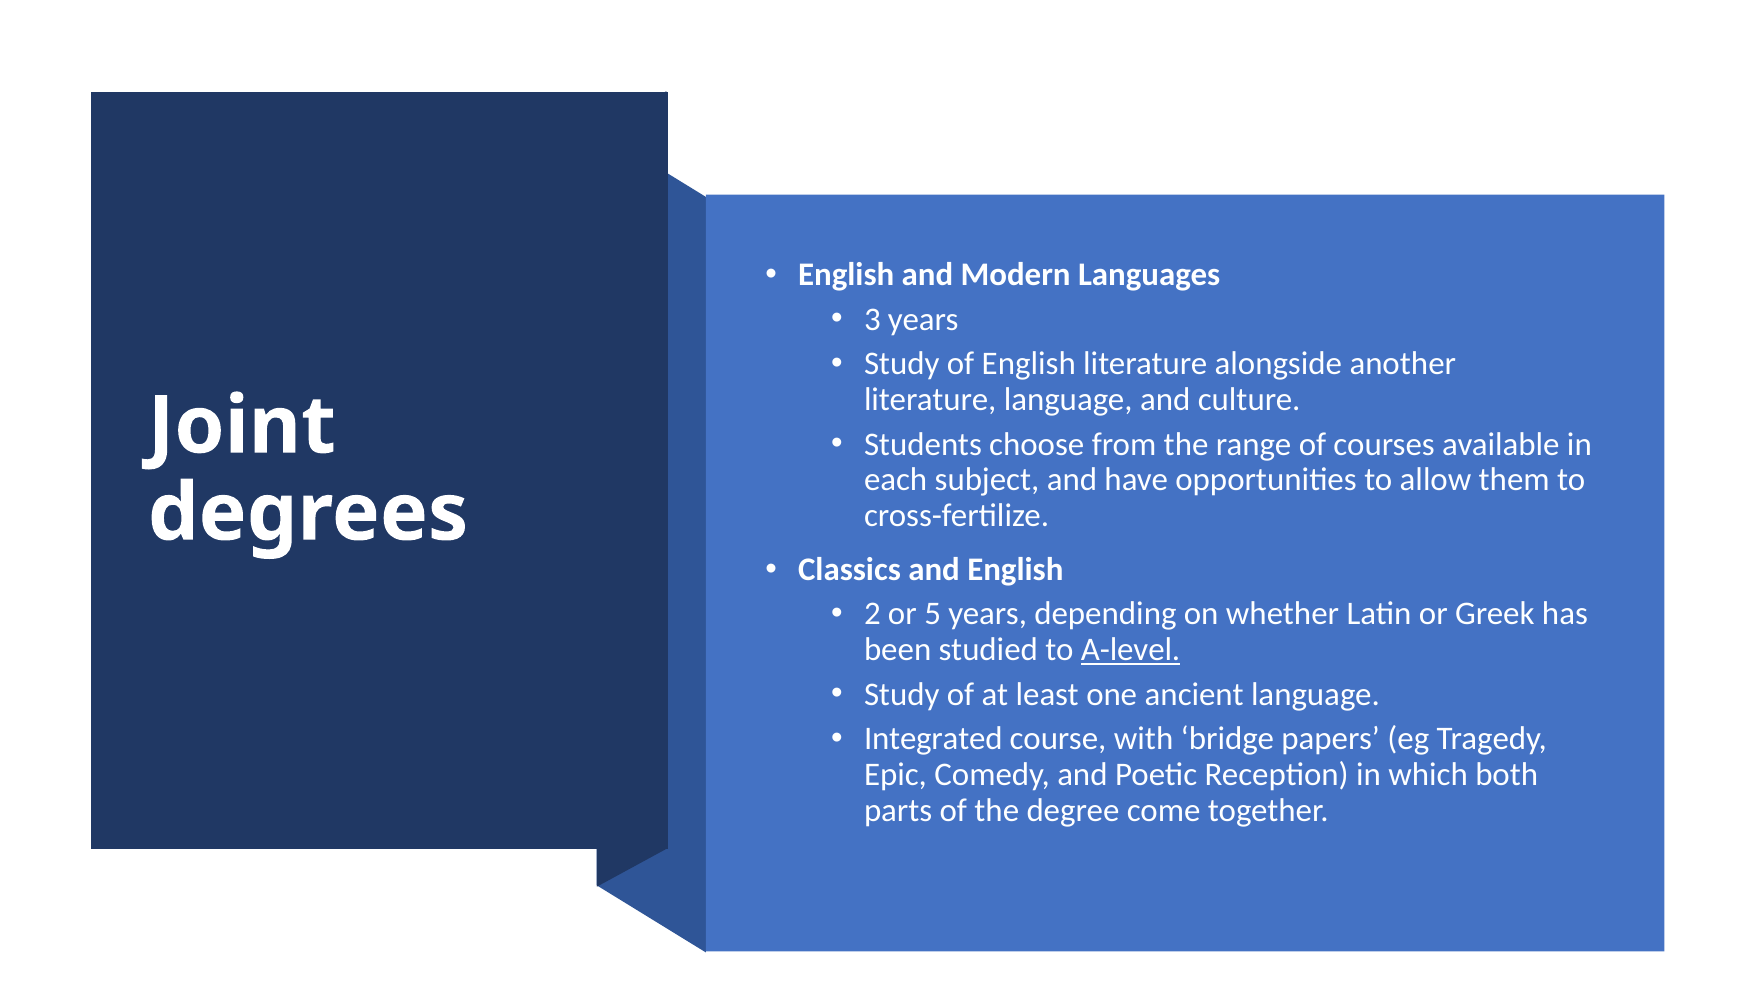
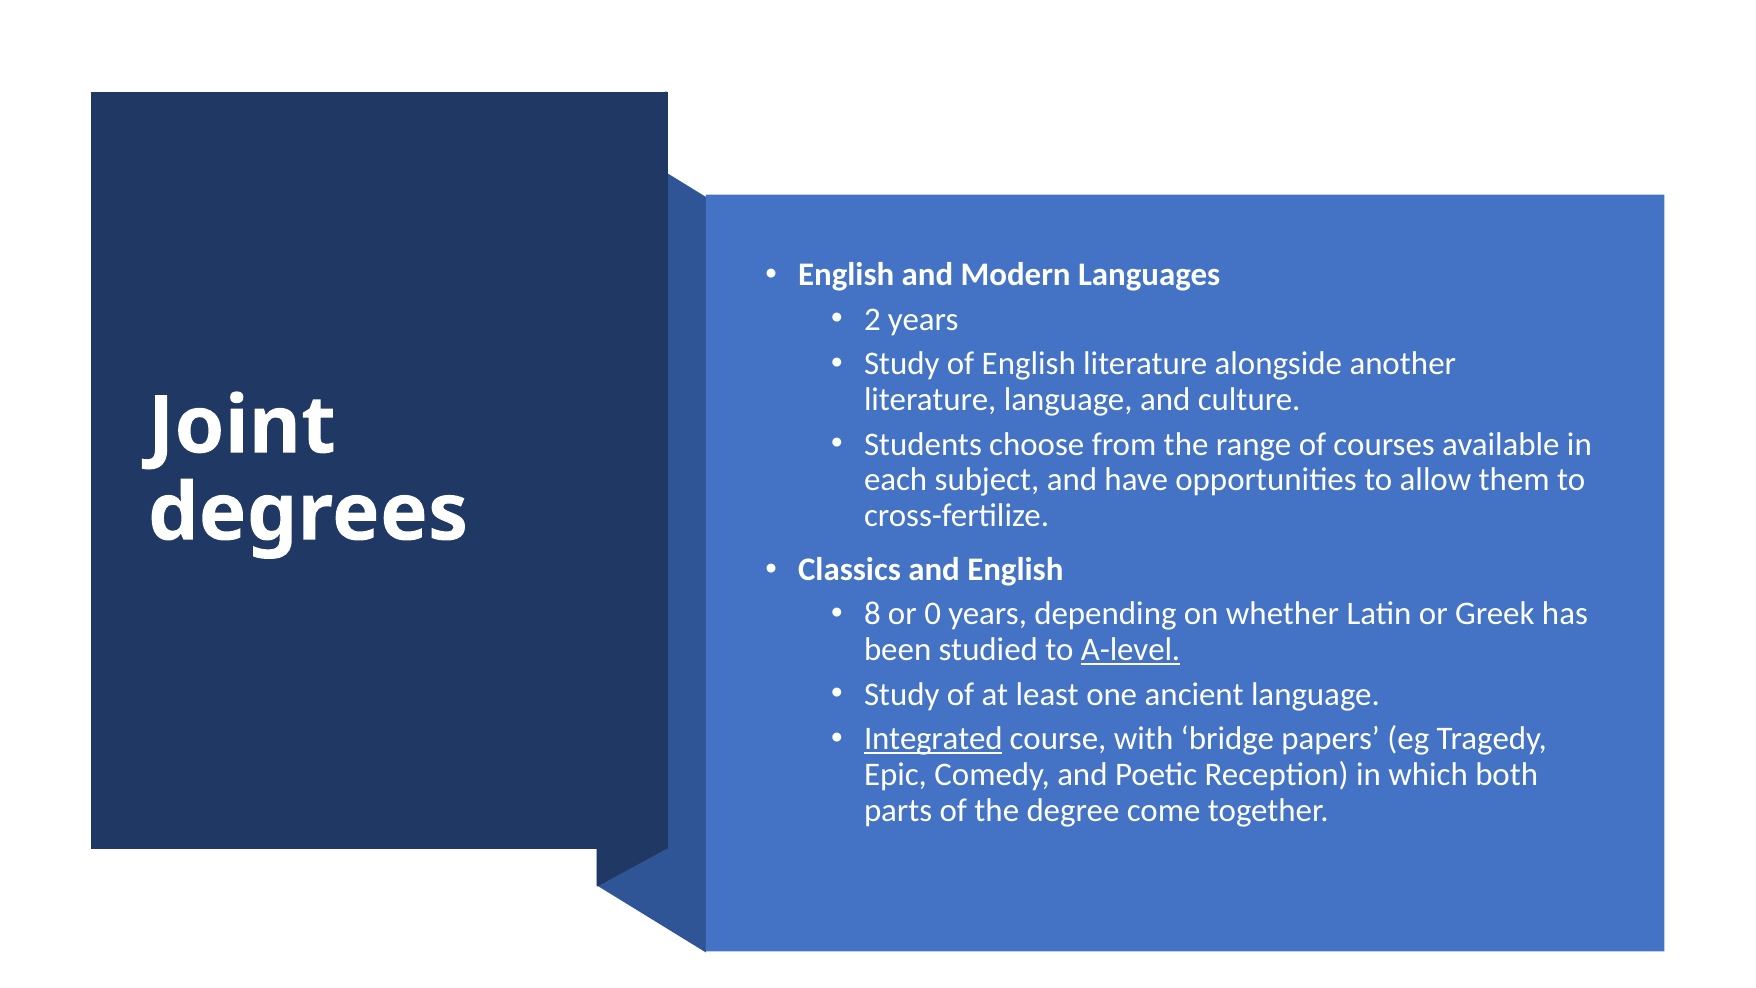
3: 3 -> 2
2: 2 -> 8
5: 5 -> 0
Integrated underline: none -> present
